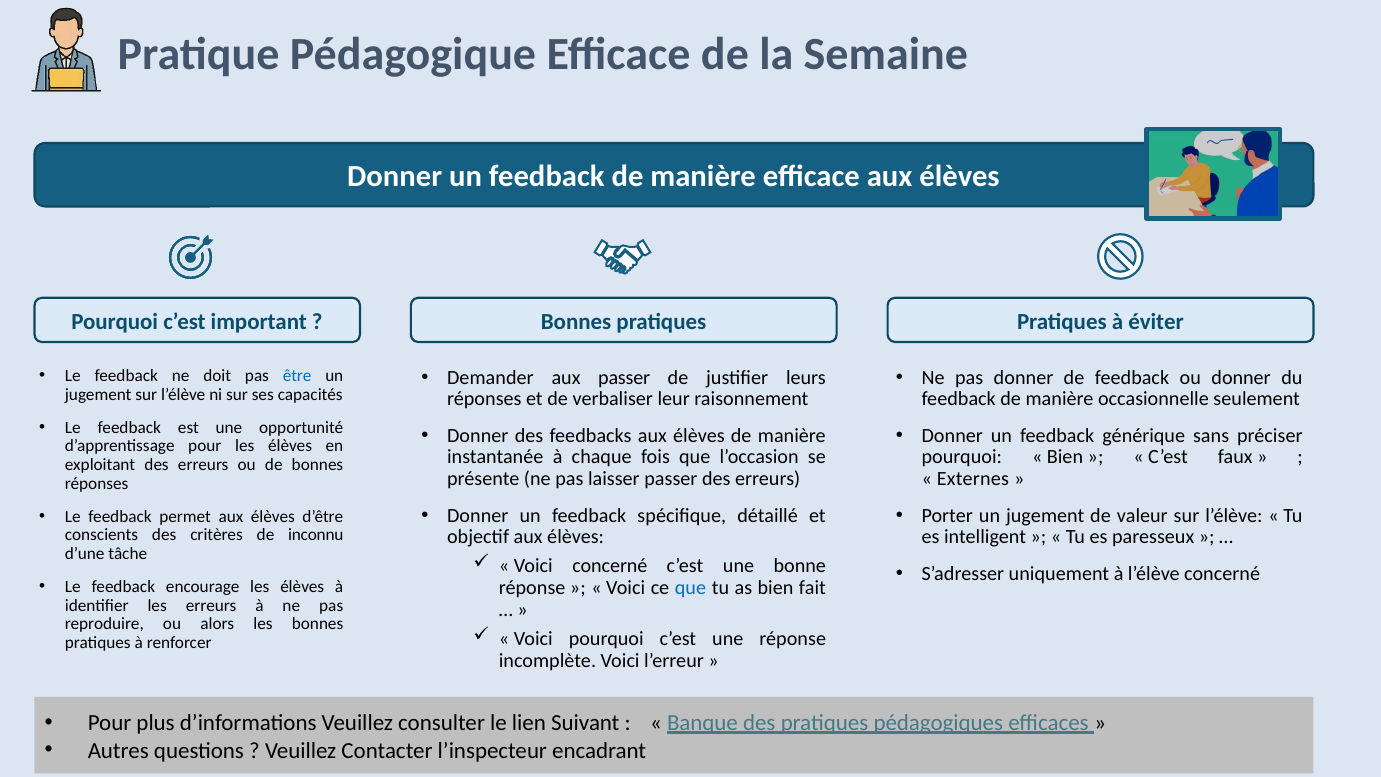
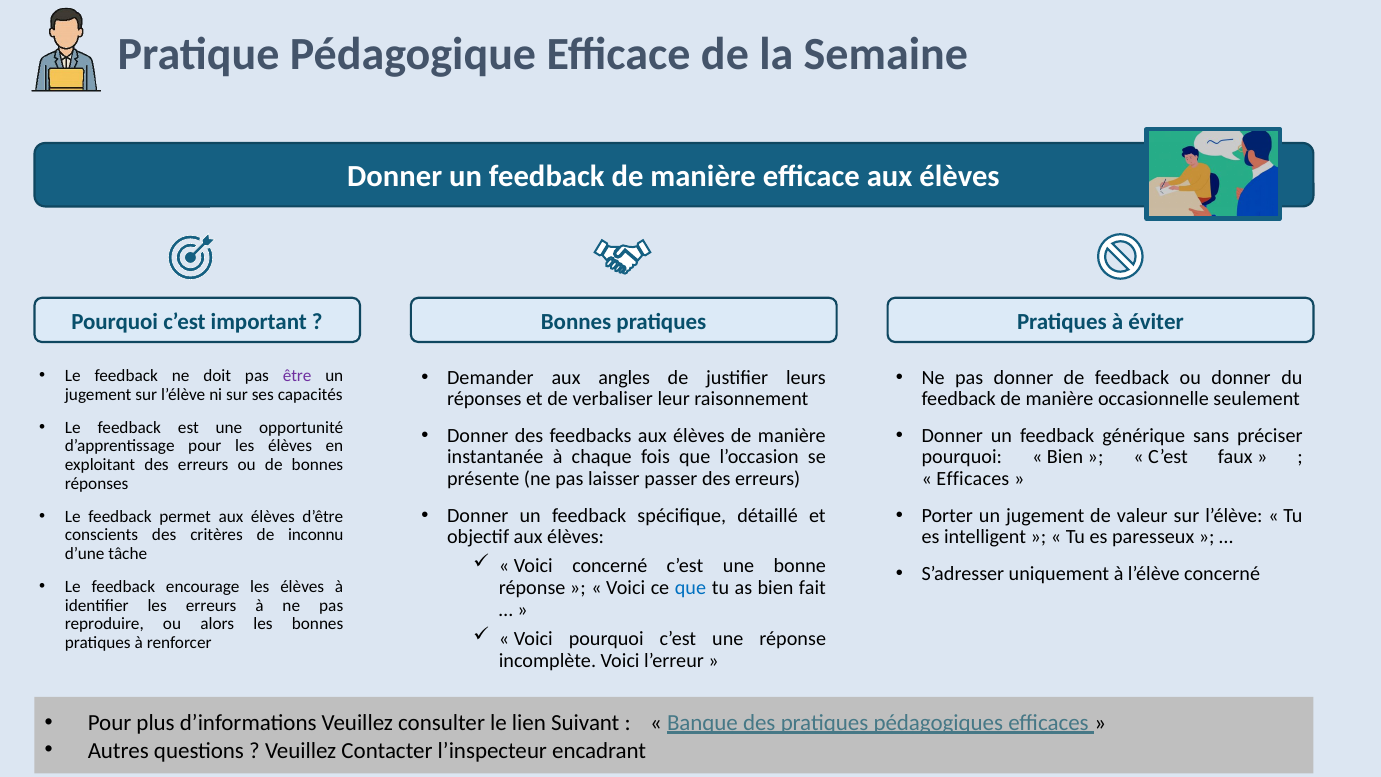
être colour: blue -> purple
aux passer: passer -> angles
Externes at (973, 479): Externes -> Efficaces
